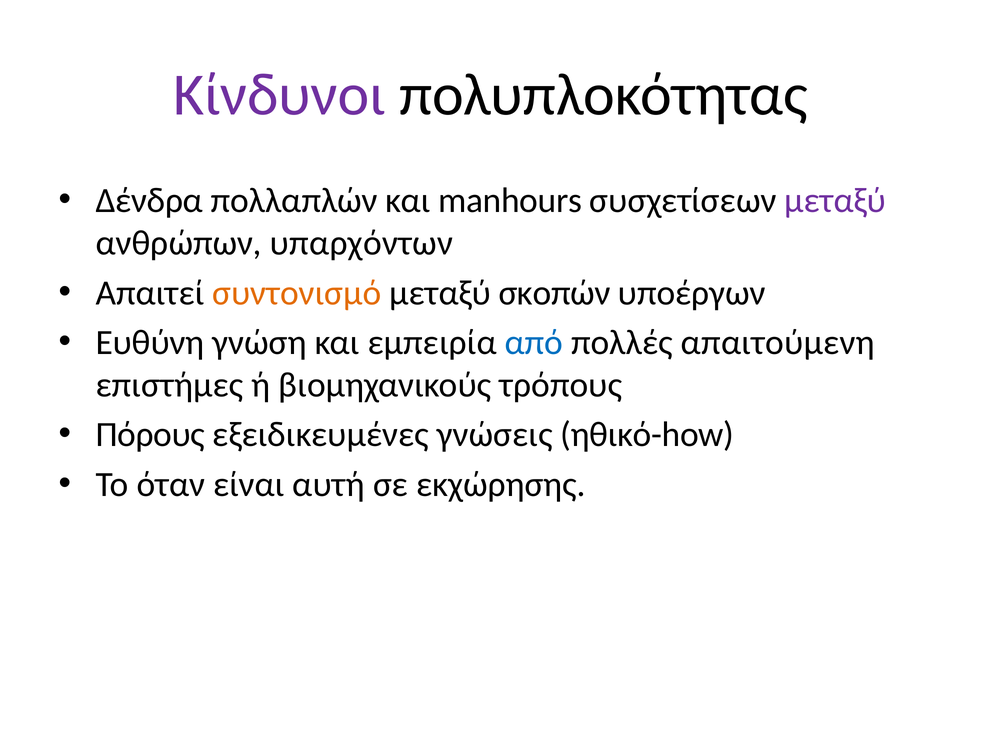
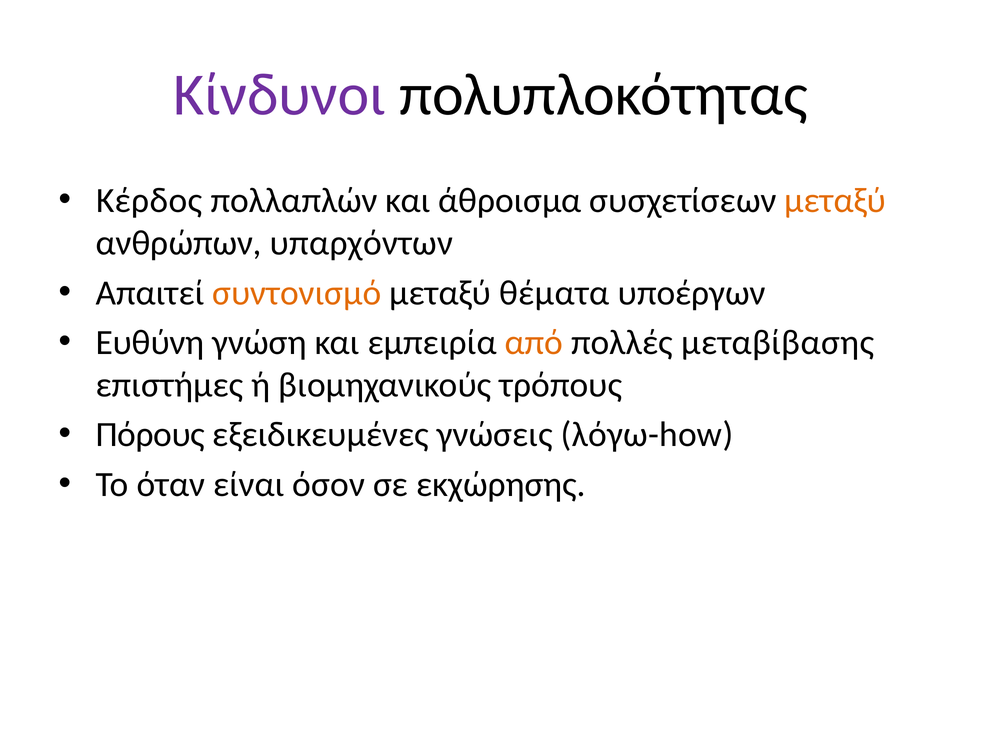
Δένδρα: Δένδρα -> Κέρδος
manhours: manhours -> άθροισμα
μεταξύ at (835, 201) colour: purple -> orange
σκοπών: σκοπών -> θέματα
από colour: blue -> orange
απαιτούμενη: απαιτούμενη -> μεταβίβασης
ηθικό-how: ηθικό-how -> λόγω-how
αυτή: αυτή -> όσον
